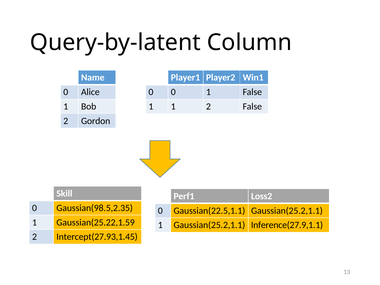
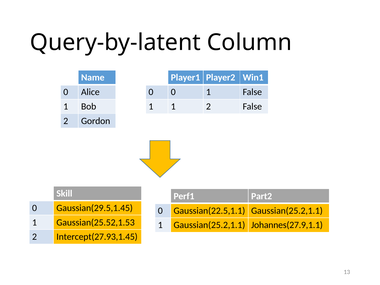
Loss2: Loss2 -> Part2
Gaussian(98.5,2.35: Gaussian(98.5,2.35 -> Gaussian(29.5,1.45
Gaussian(25.22,1.59: Gaussian(25.22,1.59 -> Gaussian(25.52,1.53
Inference(27.9,1.1: Inference(27.9,1.1 -> Johannes(27.9,1.1
